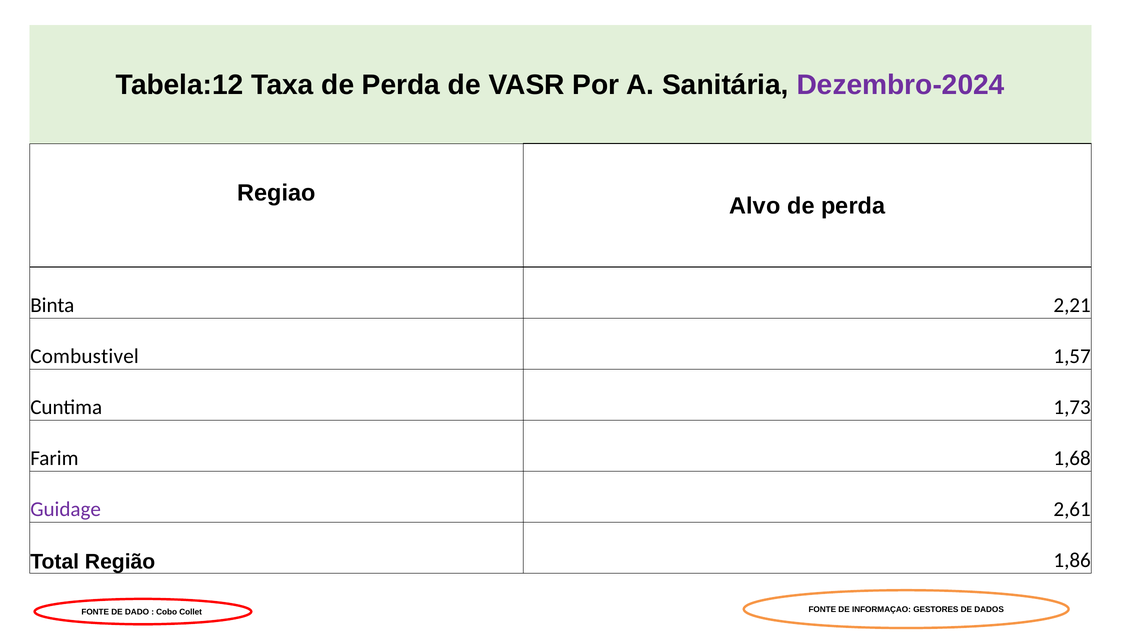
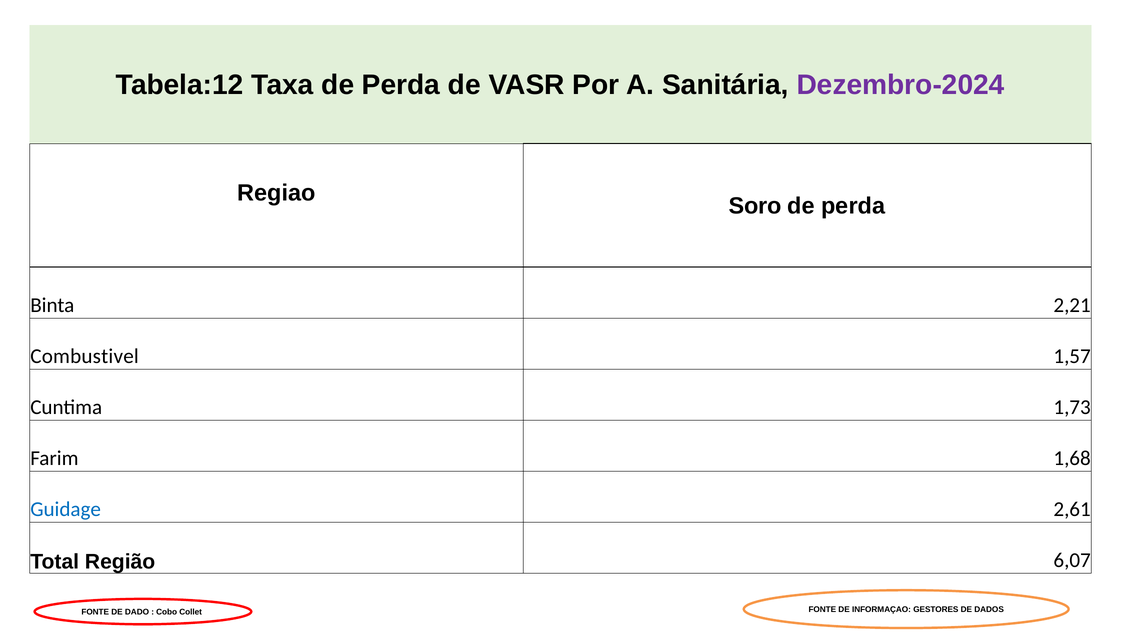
Alvo: Alvo -> Soro
Guidage colour: purple -> blue
1,86: 1,86 -> 6,07
